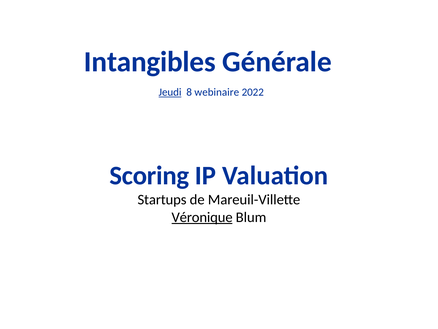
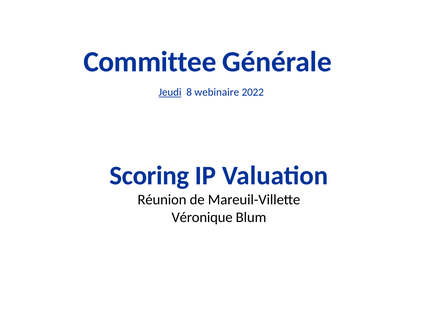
Intangibles: Intangibles -> Committee
Startups: Startups -> Réunion
Véronique underline: present -> none
